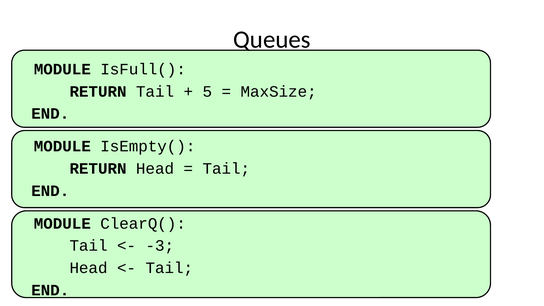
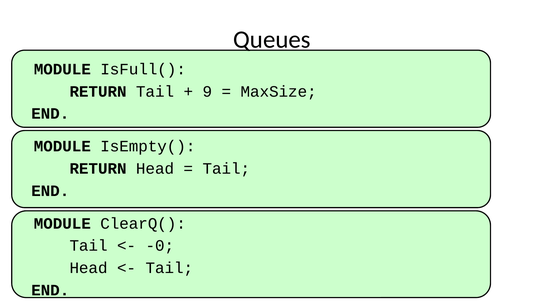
5: 5 -> 9
-3: -3 -> -0
